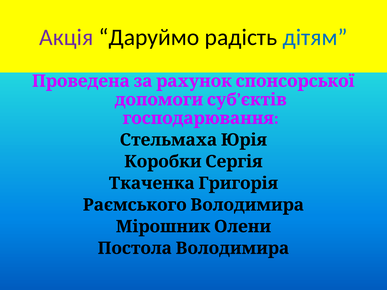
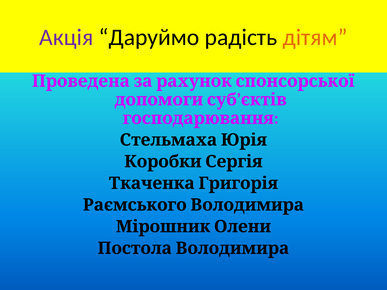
дітям colour: blue -> orange
